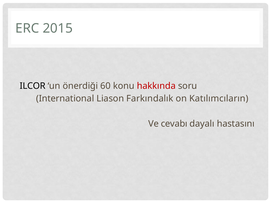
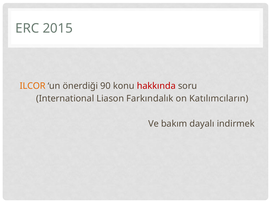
ILCOR colour: black -> orange
60: 60 -> 90
cevabı: cevabı -> bakım
hastasını: hastasını -> indirmek
